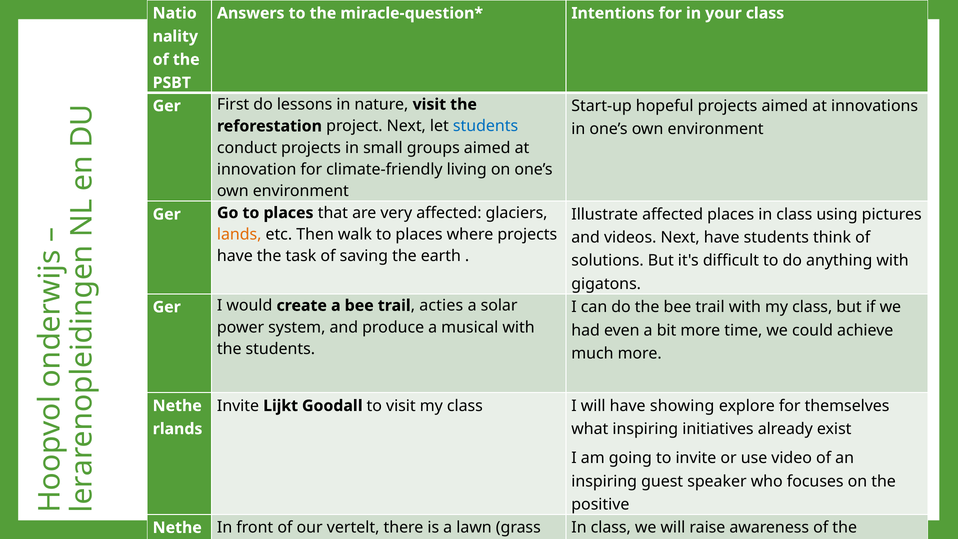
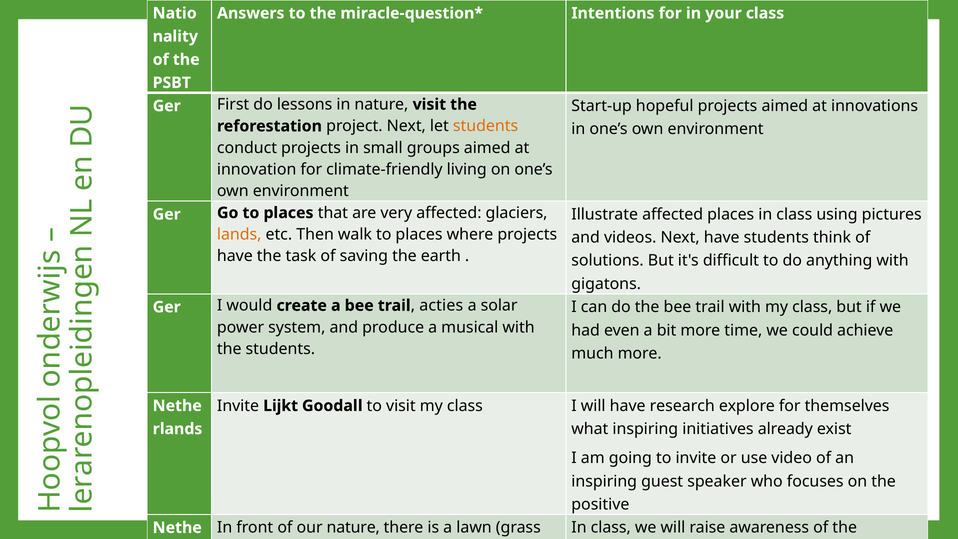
students at (486, 126) colour: blue -> orange
have showing: showing -> research
our vertelt: vertelt -> nature
